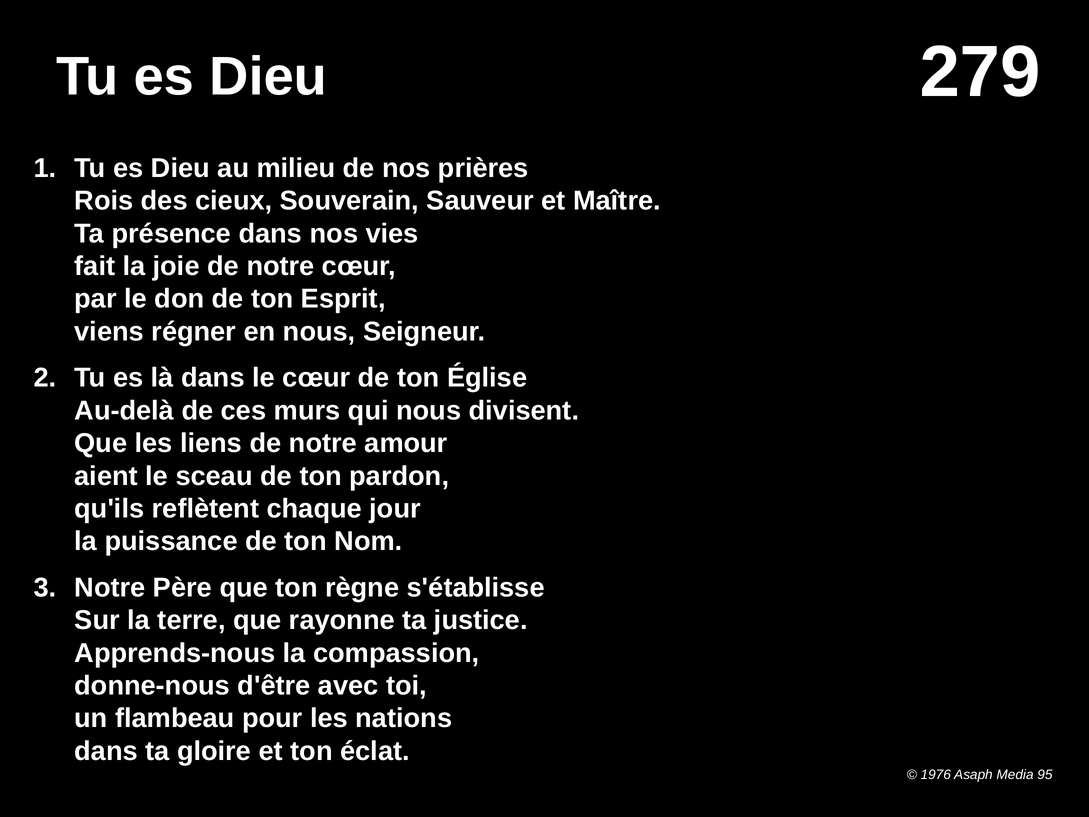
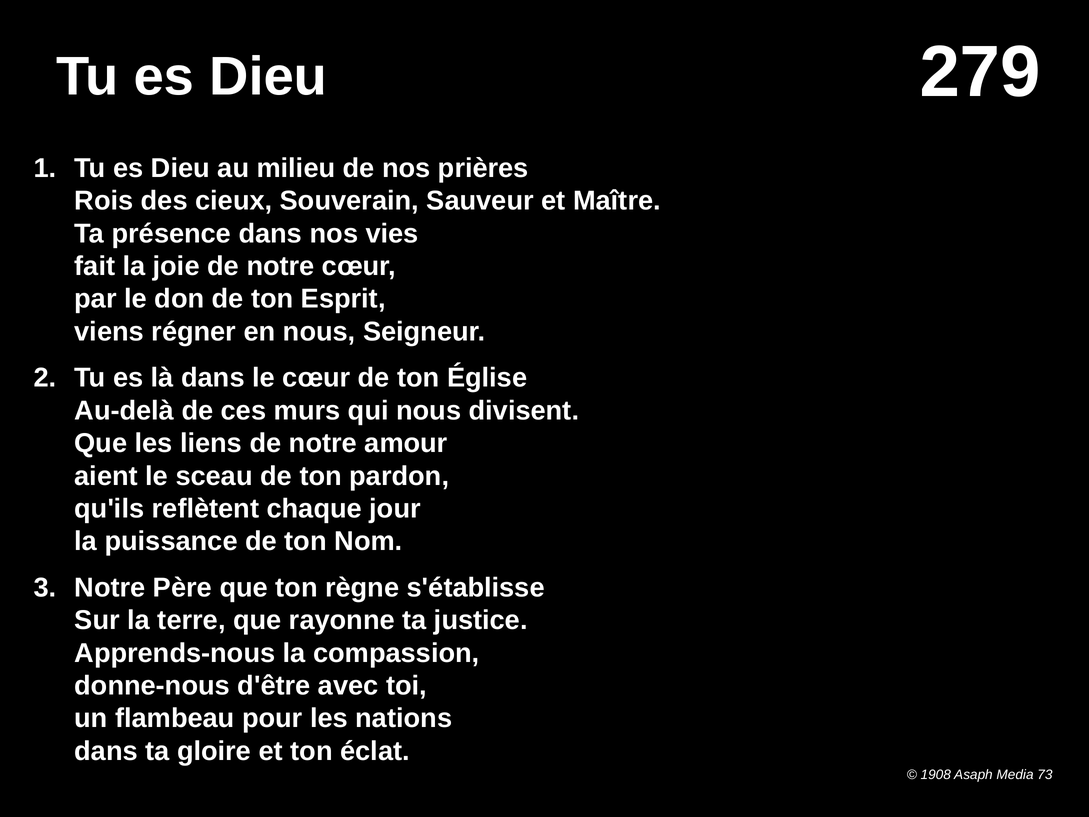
1976: 1976 -> 1908
95: 95 -> 73
